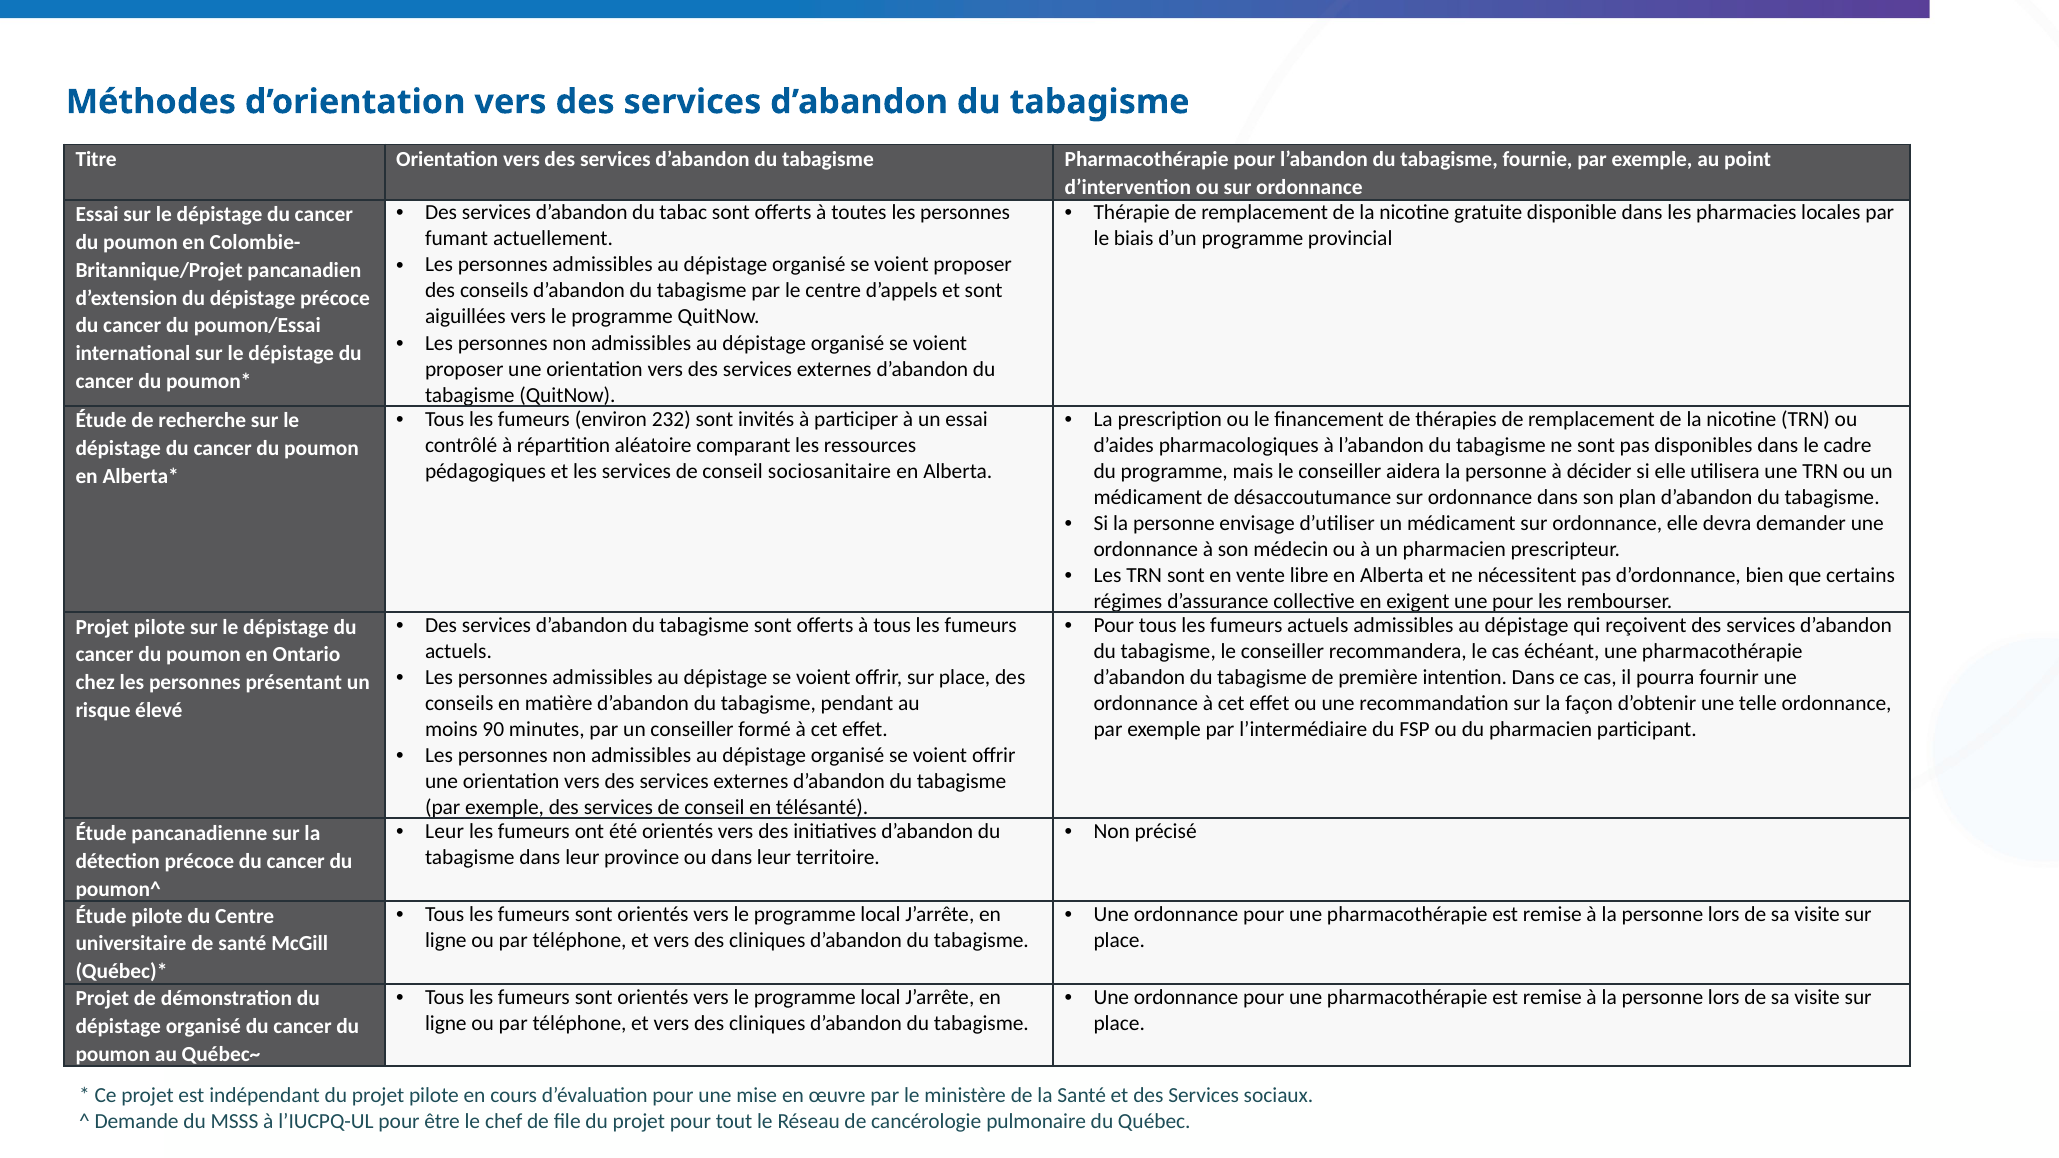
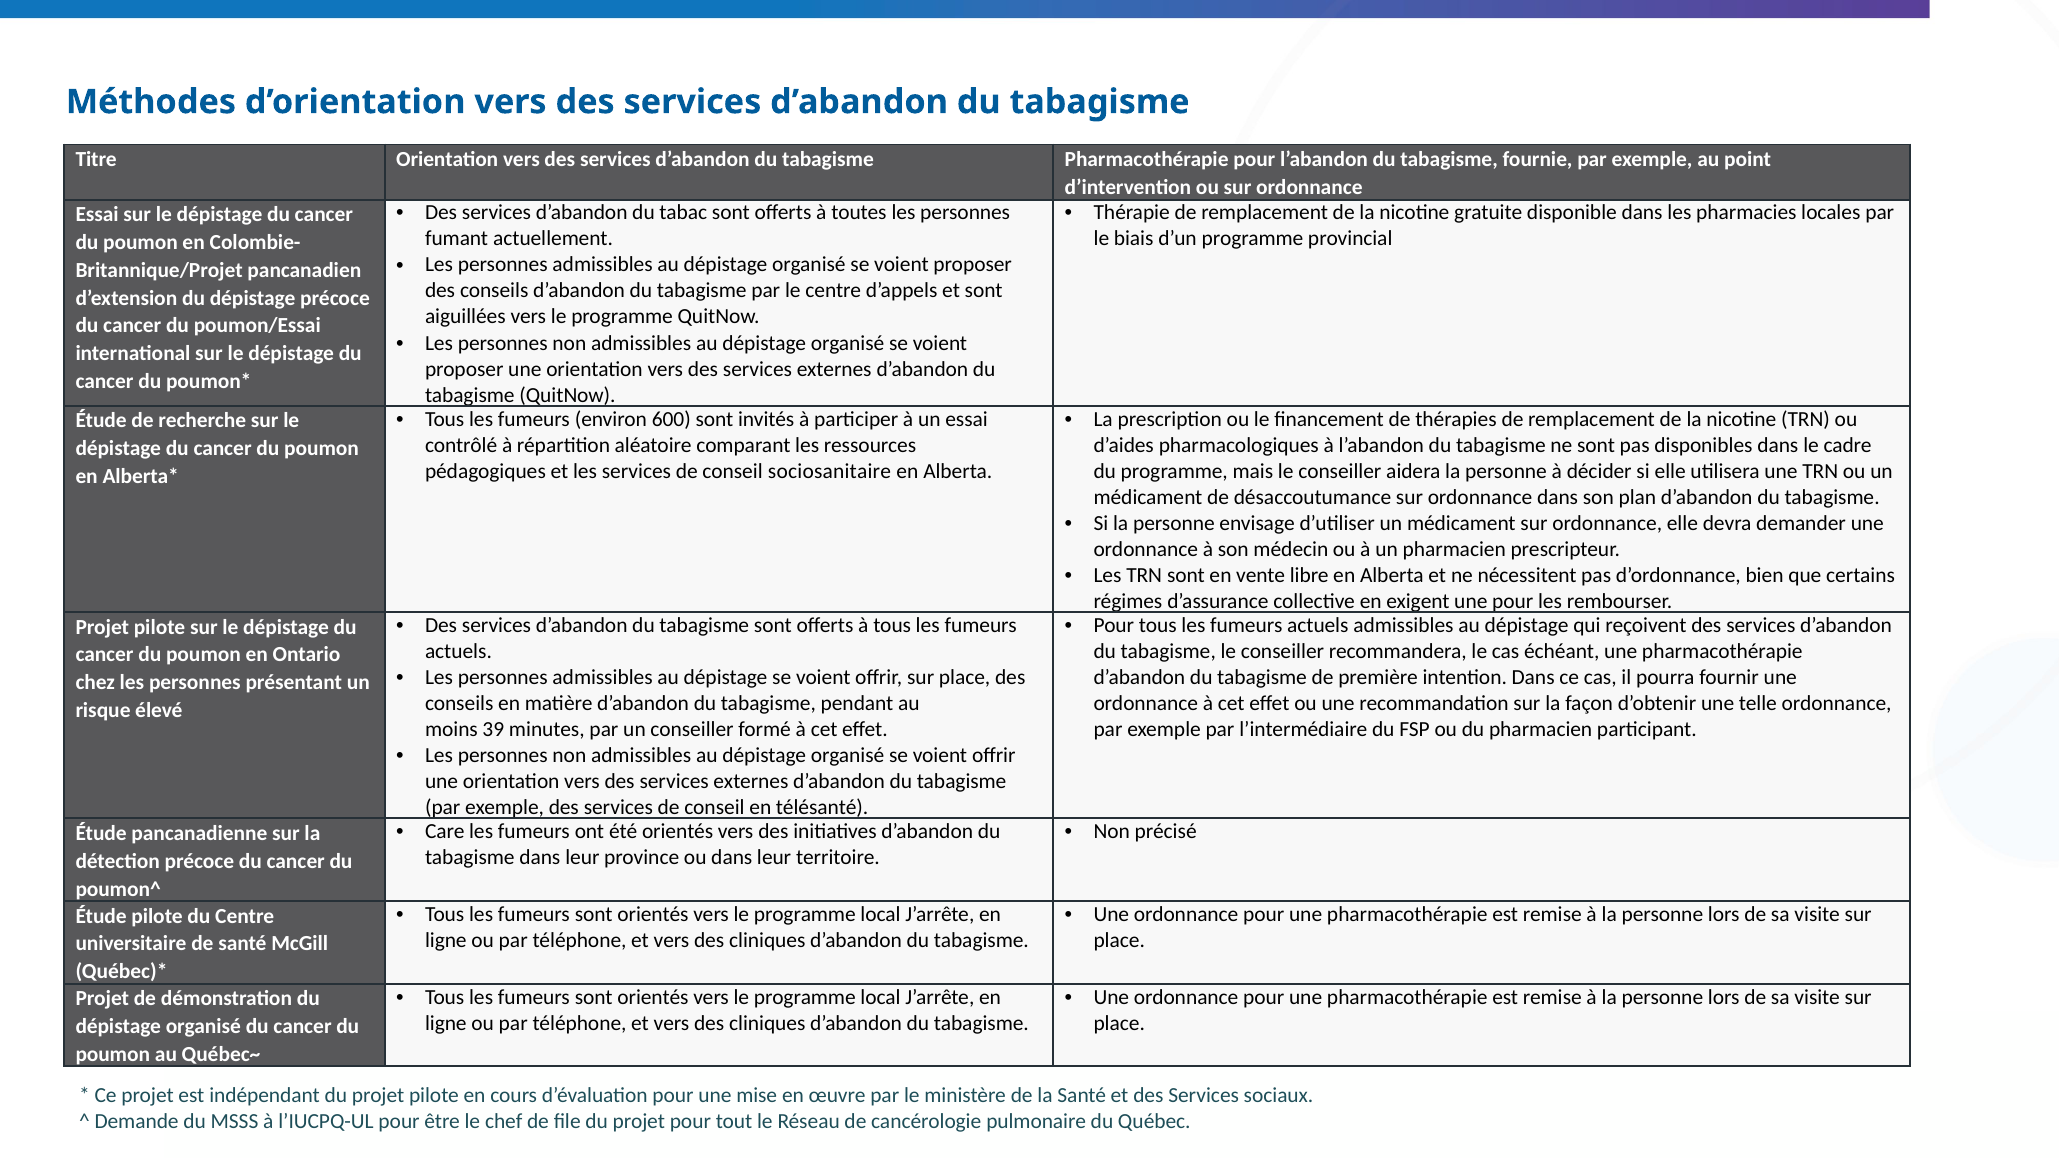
232: 232 -> 600
90: 90 -> 39
Leur at (445, 832): Leur -> Care
